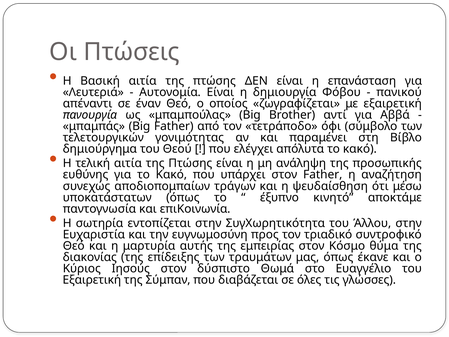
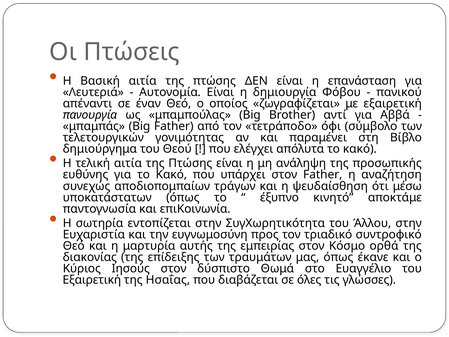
θύμα: θύμα -> ορθά
Σύμπαν: Σύμπαν -> Ησαΐας
